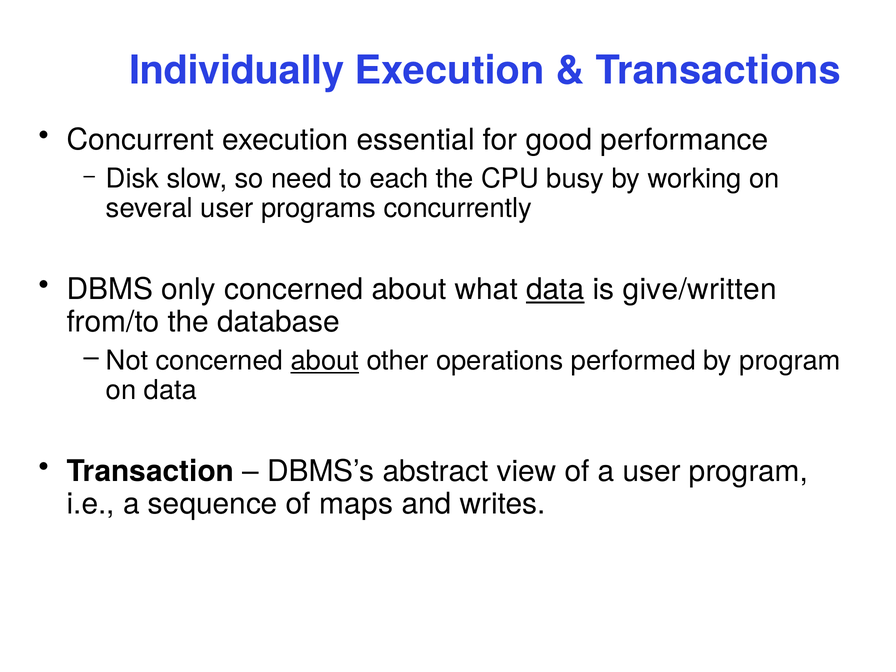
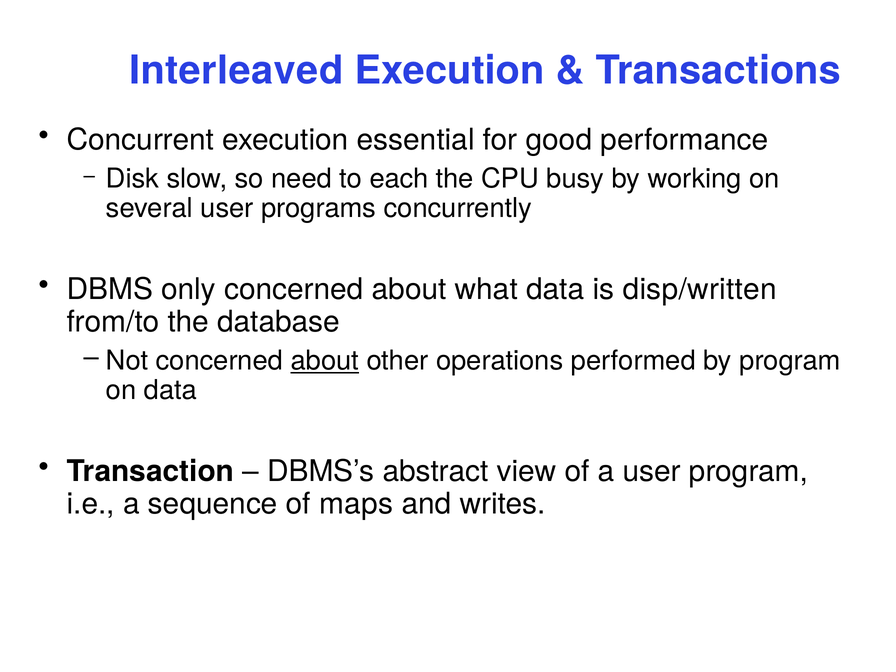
Individually: Individually -> Interleaved
data at (555, 290) underline: present -> none
give/written: give/written -> disp/written
